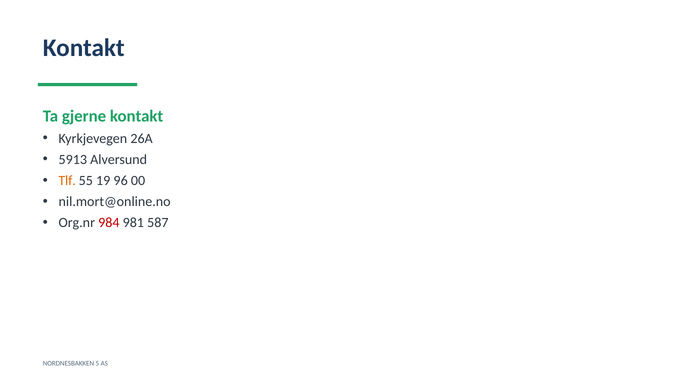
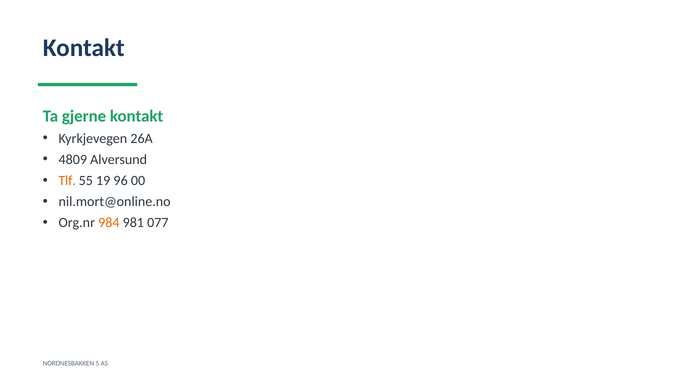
5913: 5913 -> 4809
984 colour: red -> orange
587: 587 -> 077
